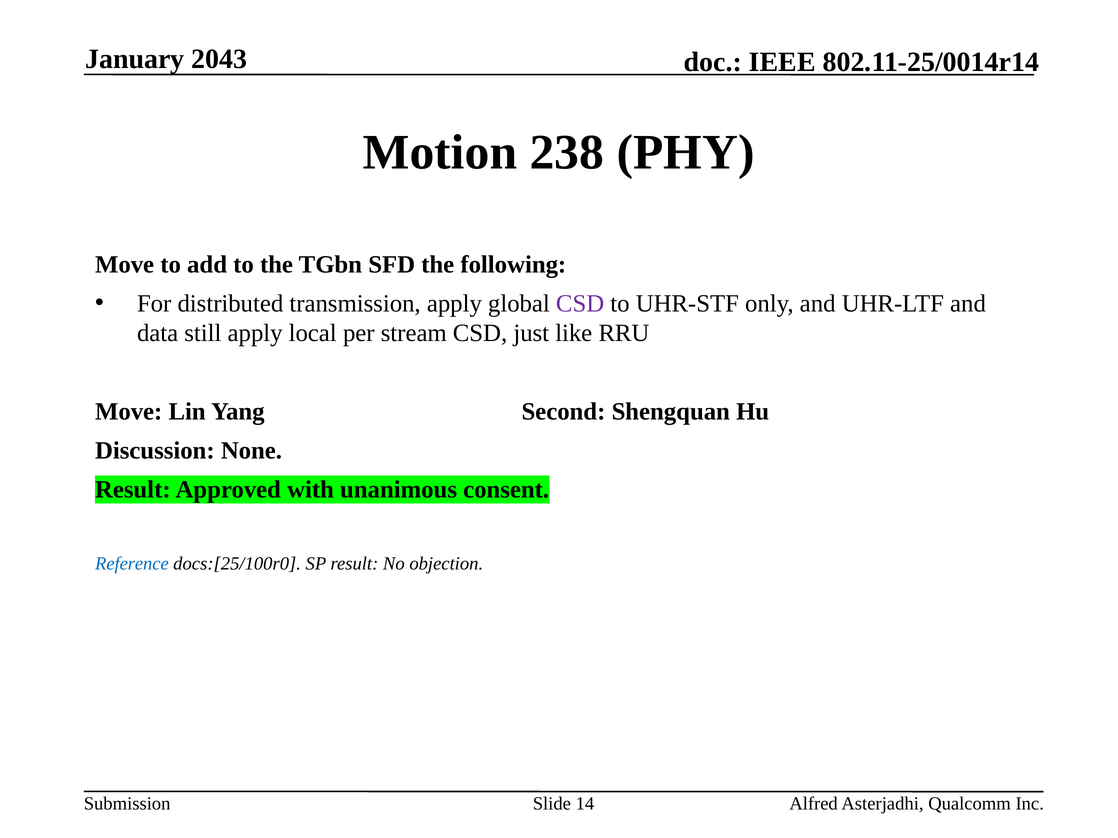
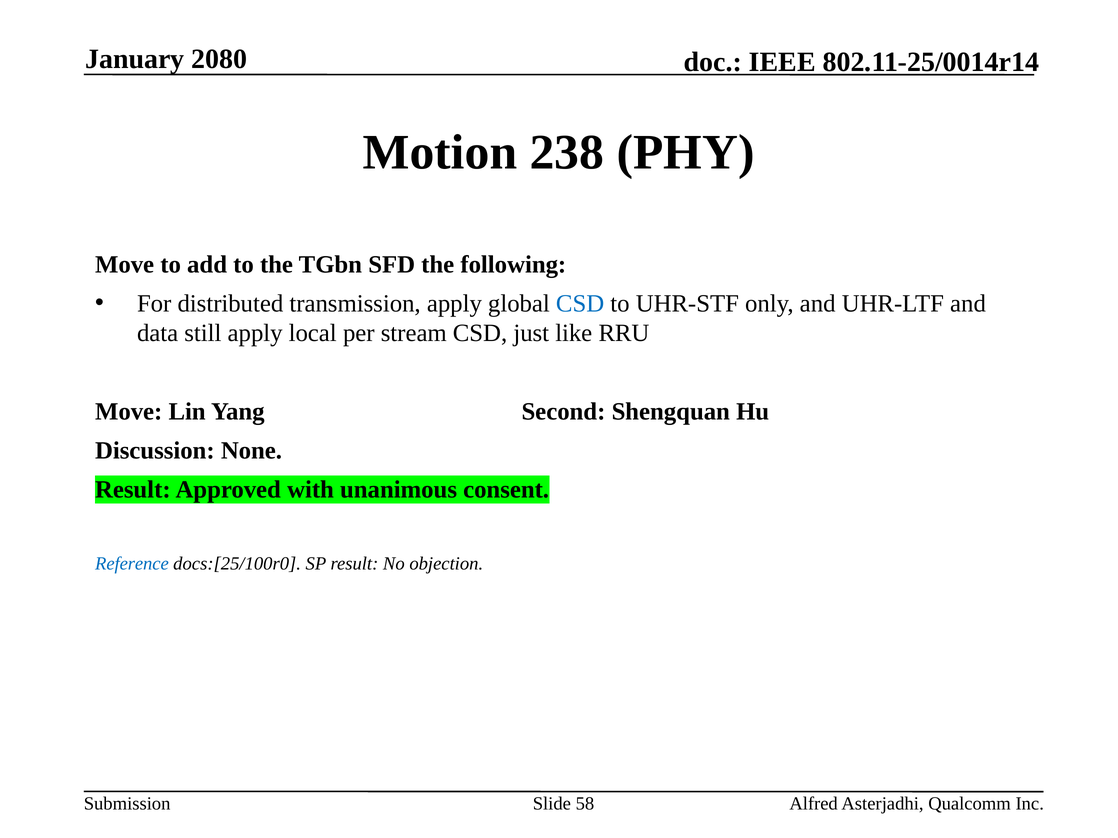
2043: 2043 -> 2080
CSD at (580, 304) colour: purple -> blue
14: 14 -> 58
